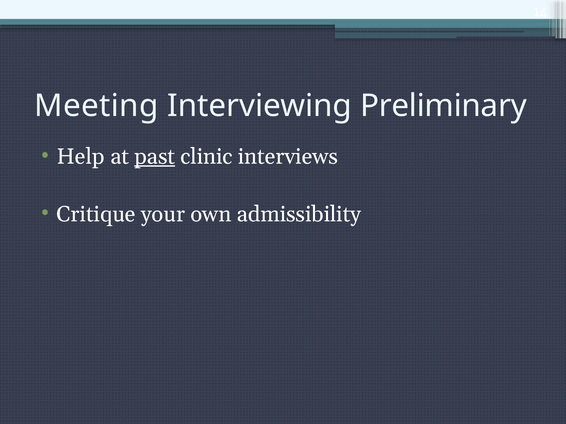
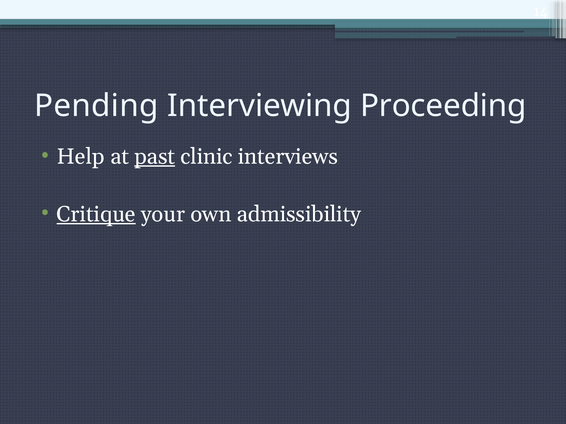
Meeting: Meeting -> Pending
Preliminary: Preliminary -> Proceeding
Critique underline: none -> present
